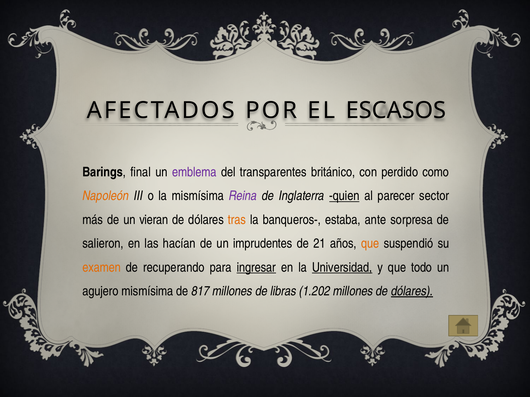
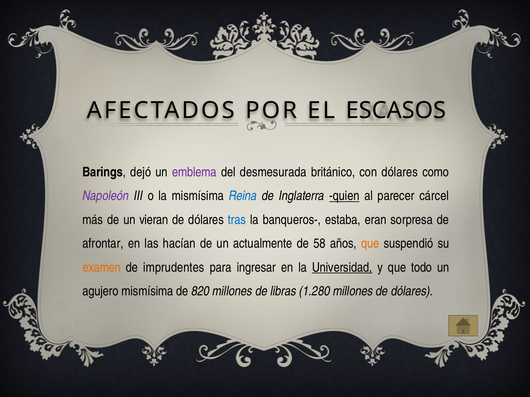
final: final -> dejó
transparentes: transparentes -> desmesurada
con perdido: perdido -> dólares
Napoleón colour: orange -> purple
Reina colour: purple -> blue
sector: sector -> cárcel
tras colour: orange -> blue
ante: ante -> eran
salieron: salieron -> afrontar
imprudentes: imprudentes -> actualmente
21: 21 -> 58
recuperando: recuperando -> imprudentes
ingresar underline: present -> none
817: 817 -> 820
1.202: 1.202 -> 1.280
dólares at (412, 292) underline: present -> none
